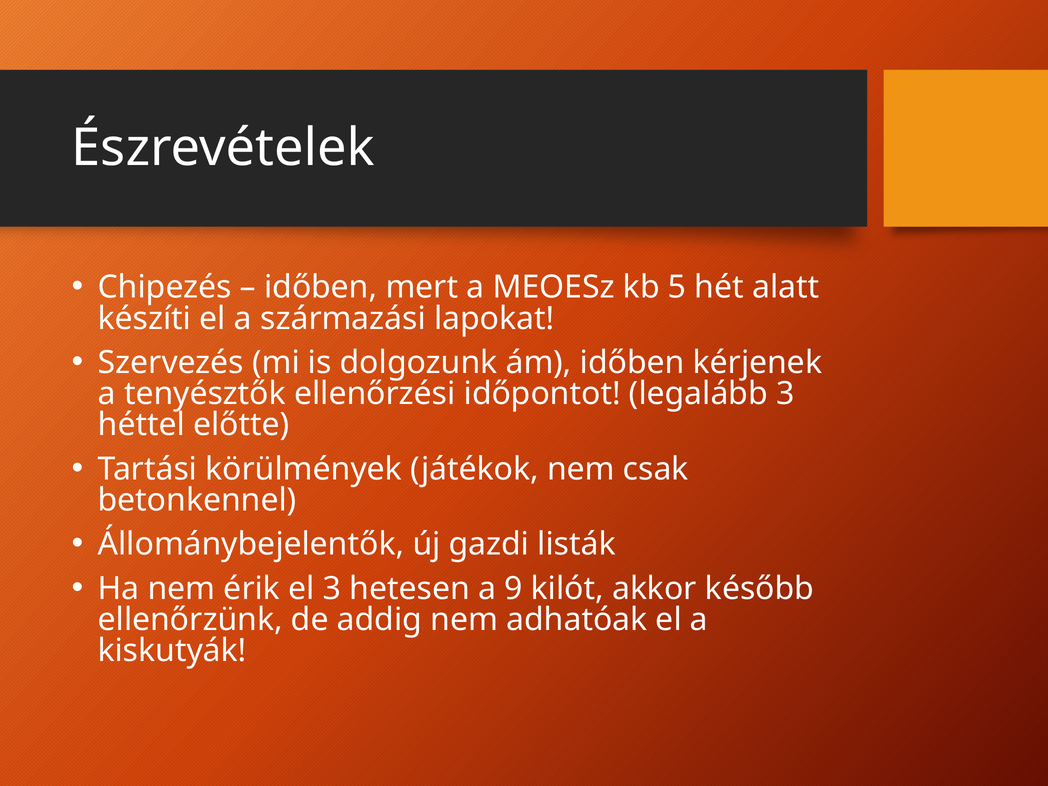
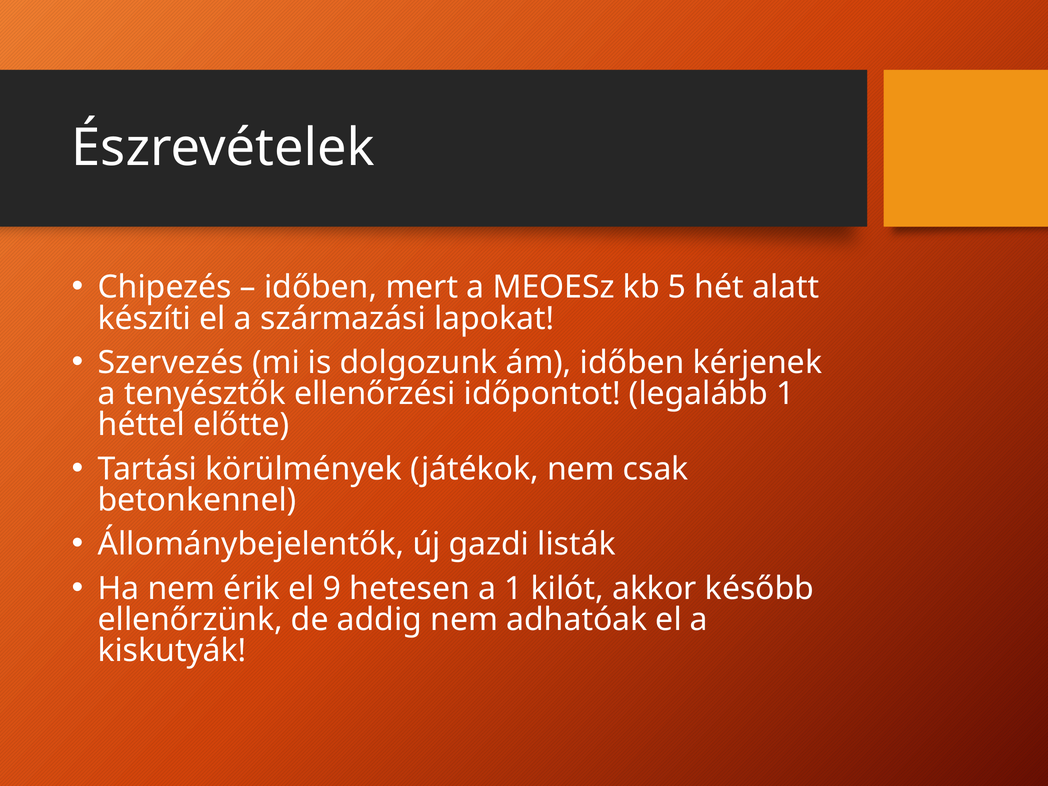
legalább 3: 3 -> 1
el 3: 3 -> 9
a 9: 9 -> 1
